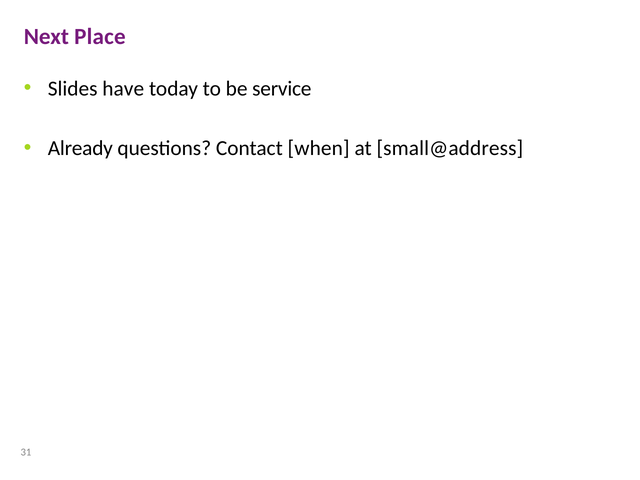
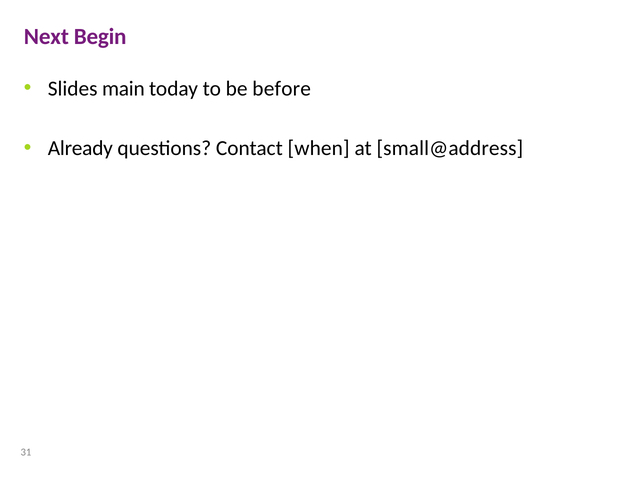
Place: Place -> Begin
have: have -> main
service: service -> before
